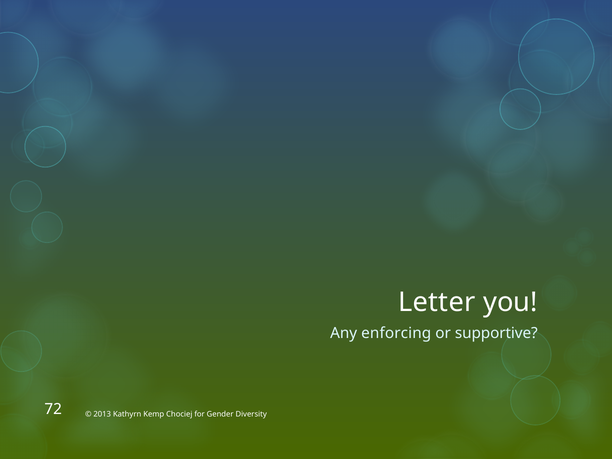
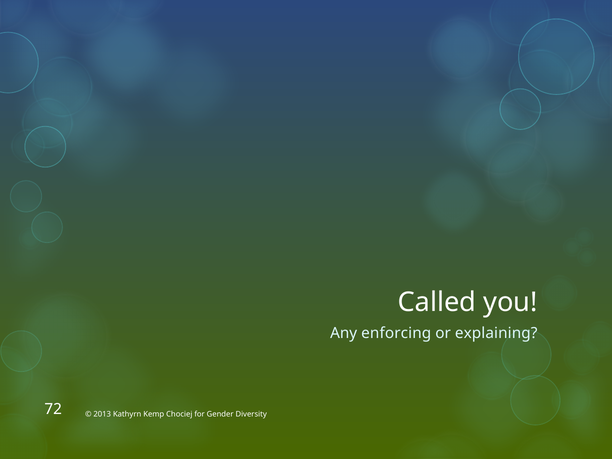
Letter: Letter -> Called
supportive: supportive -> explaining
